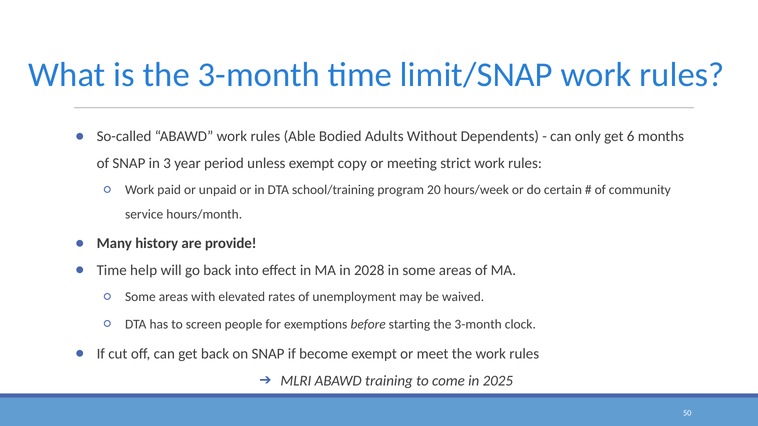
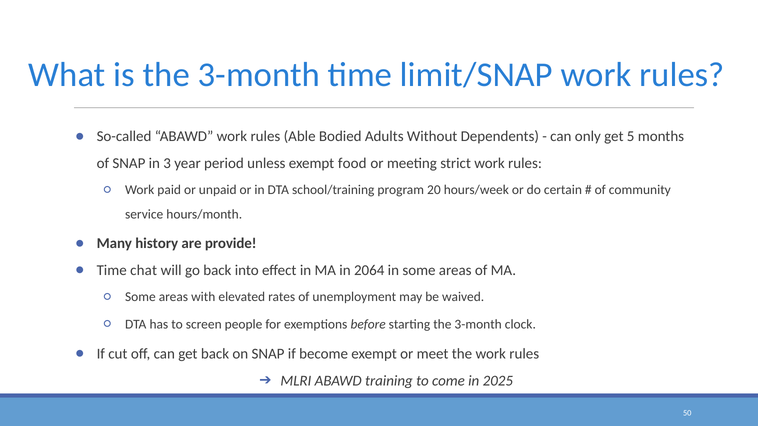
6: 6 -> 5
copy: copy -> food
help: help -> chat
2028: 2028 -> 2064
